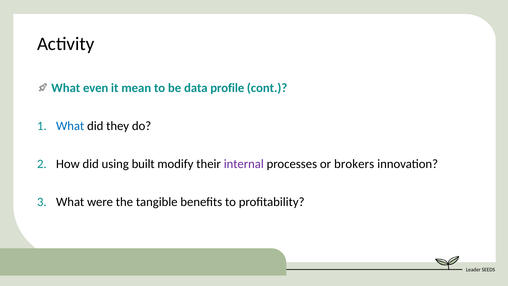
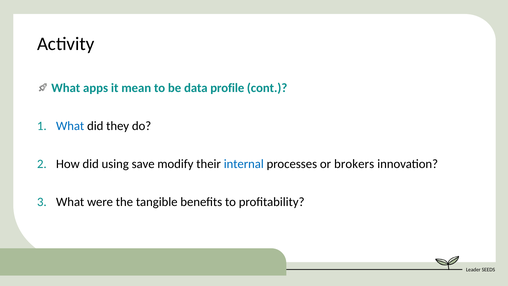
even: even -> apps
built: built -> save
internal colour: purple -> blue
